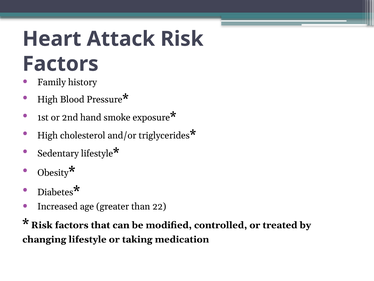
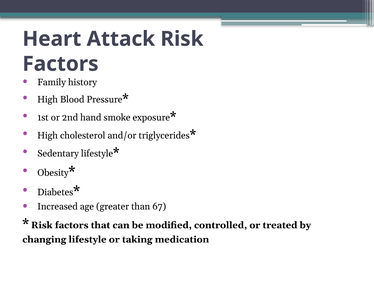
22: 22 -> 67
